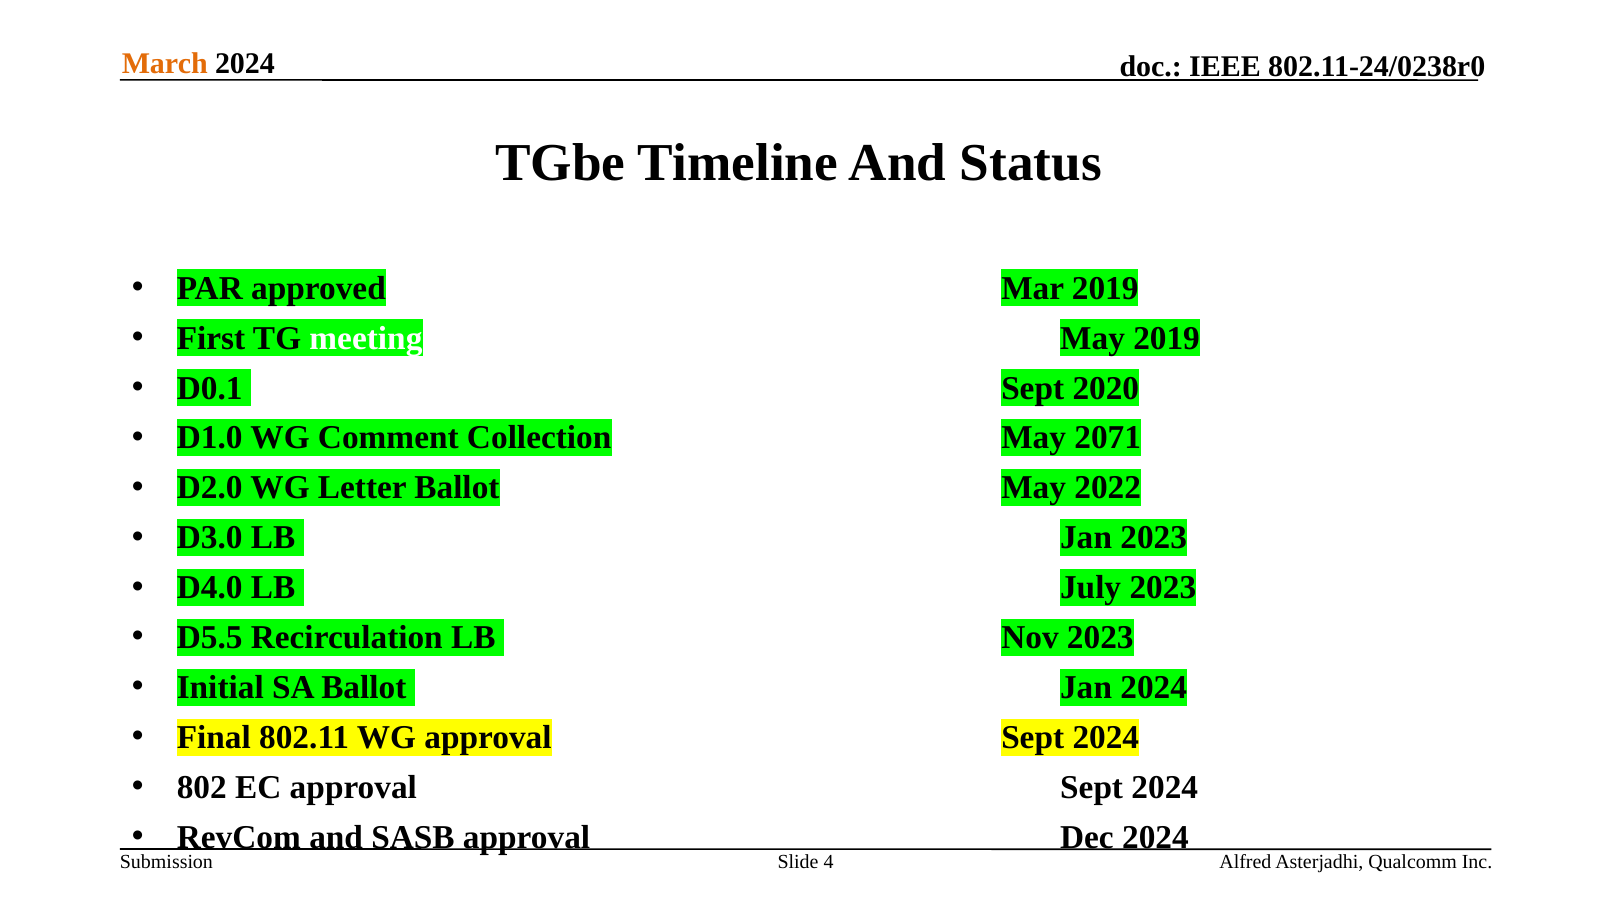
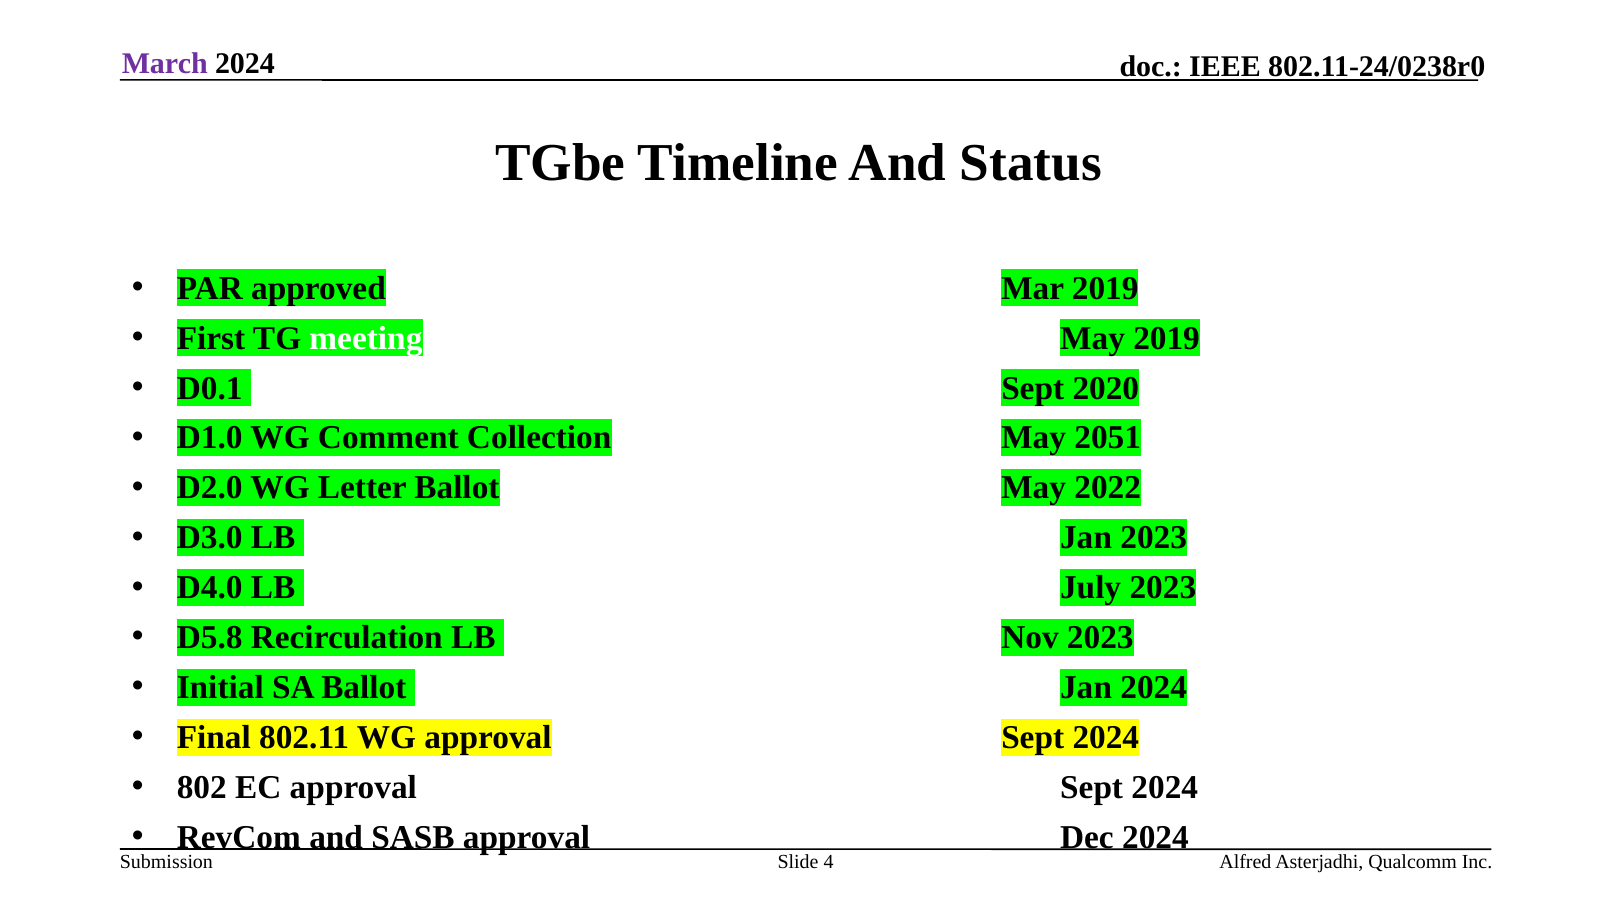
March colour: orange -> purple
2071: 2071 -> 2051
D5.5: D5.5 -> D5.8
